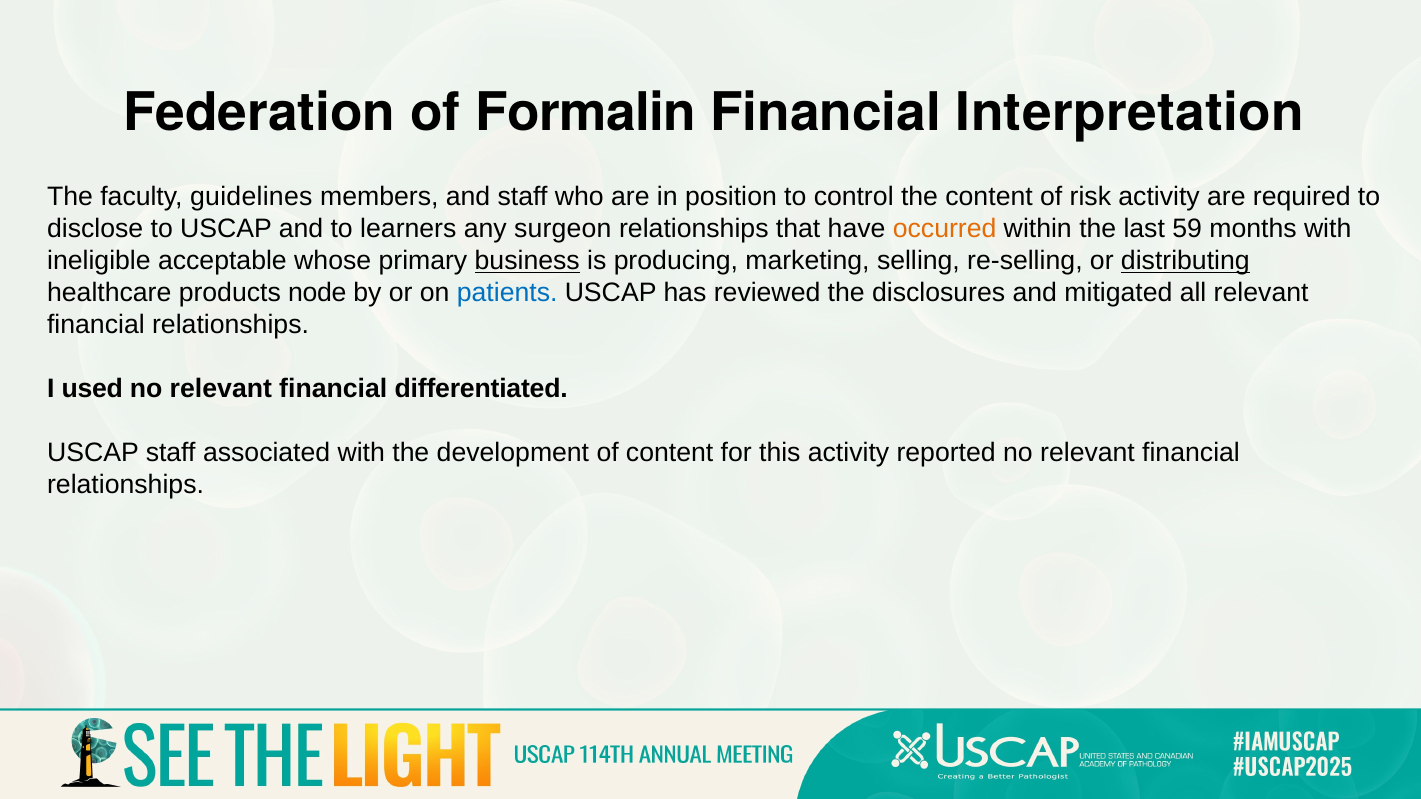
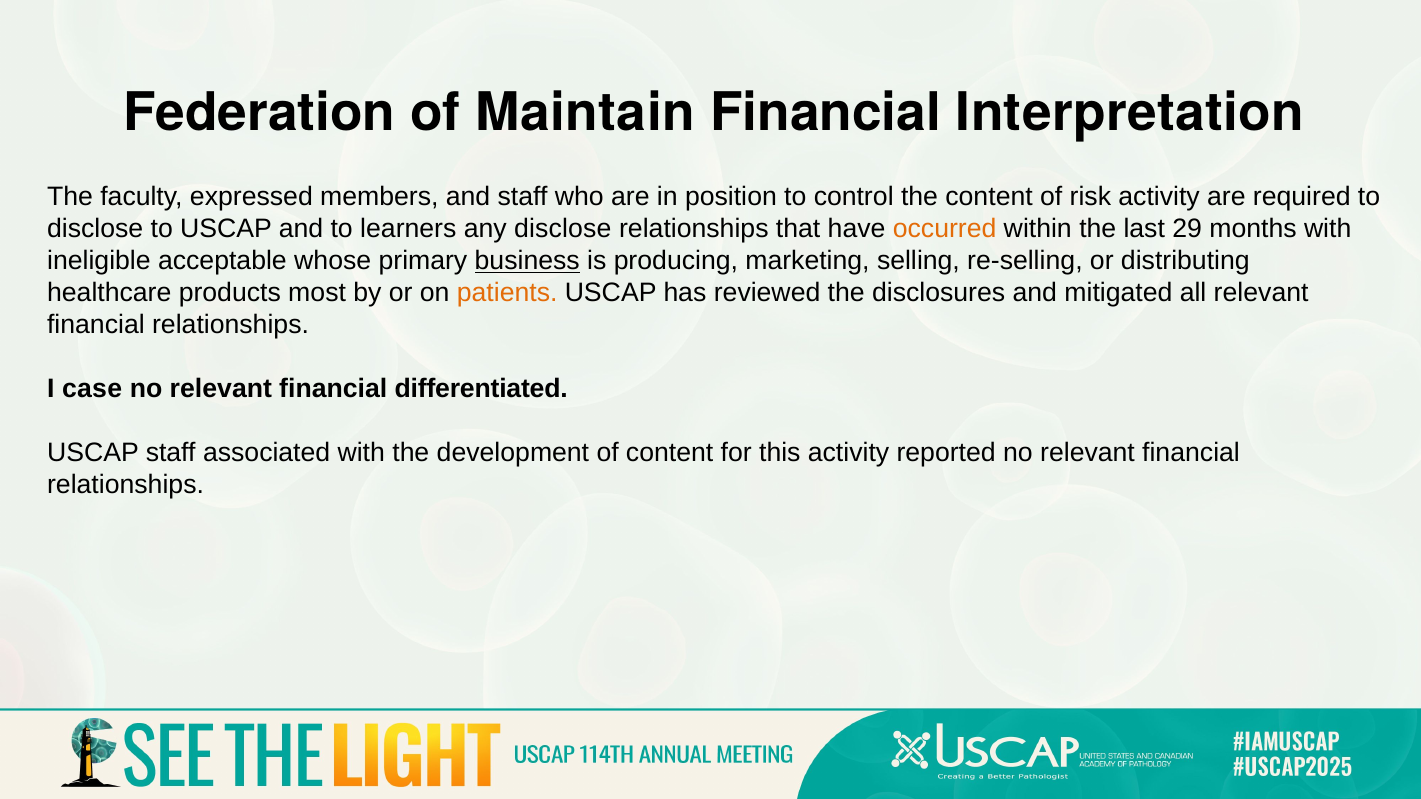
Formalin: Formalin -> Maintain
guidelines: guidelines -> expressed
any surgeon: surgeon -> disclose
59: 59 -> 29
distributing underline: present -> none
node: node -> most
patients colour: blue -> orange
used: used -> case
